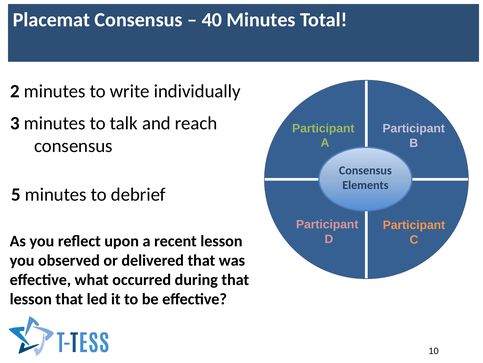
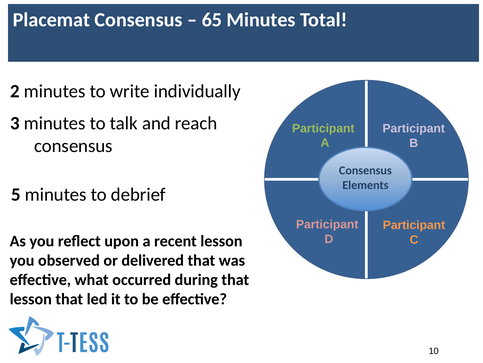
40: 40 -> 65
